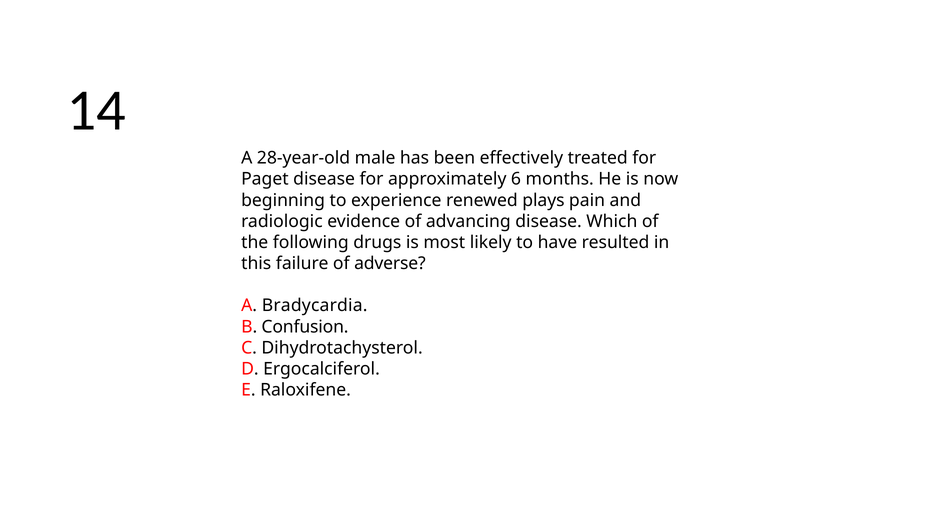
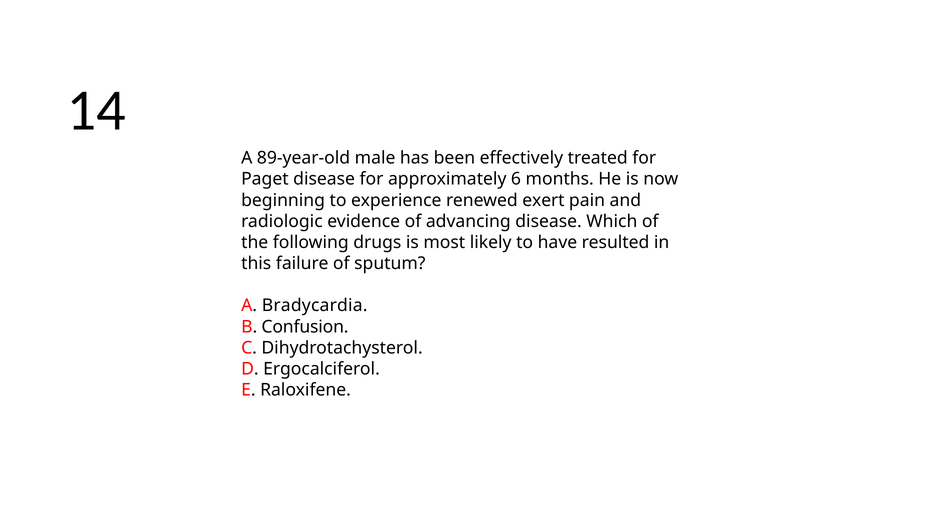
28-year-old: 28-year-old -> 89-year-old
plays: plays -> exert
adverse: adverse -> sputum
